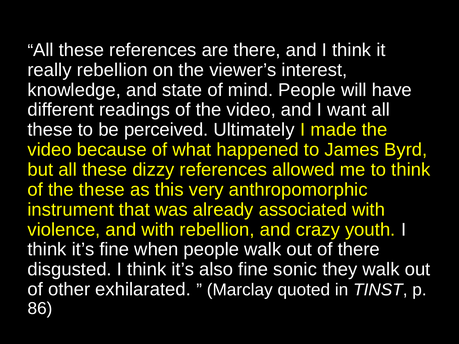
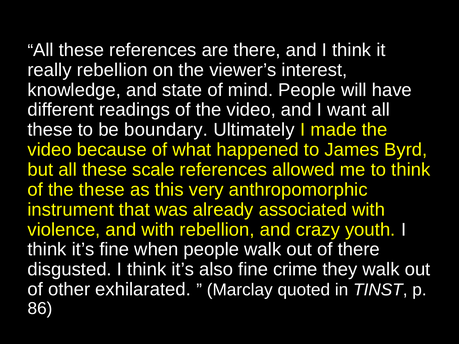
perceived: perceived -> boundary
dizzy: dizzy -> scale
sonic: sonic -> crime
